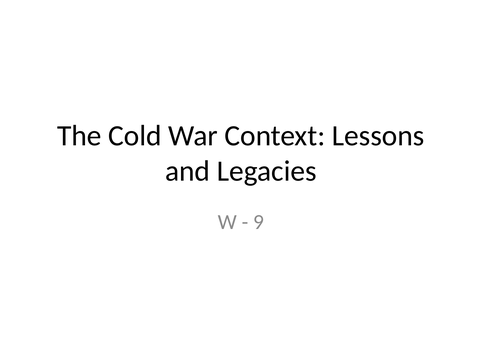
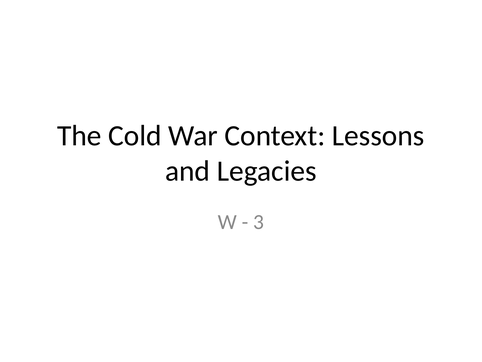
9: 9 -> 3
